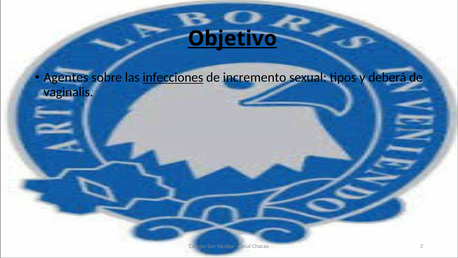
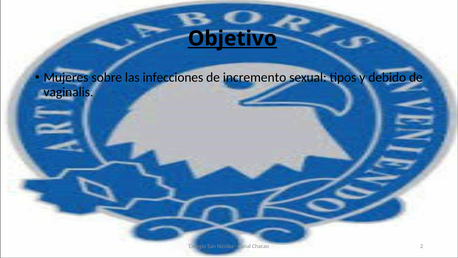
Agentes: Agentes -> Mujeres
infecciones underline: present -> none
deberá: deberá -> debido
